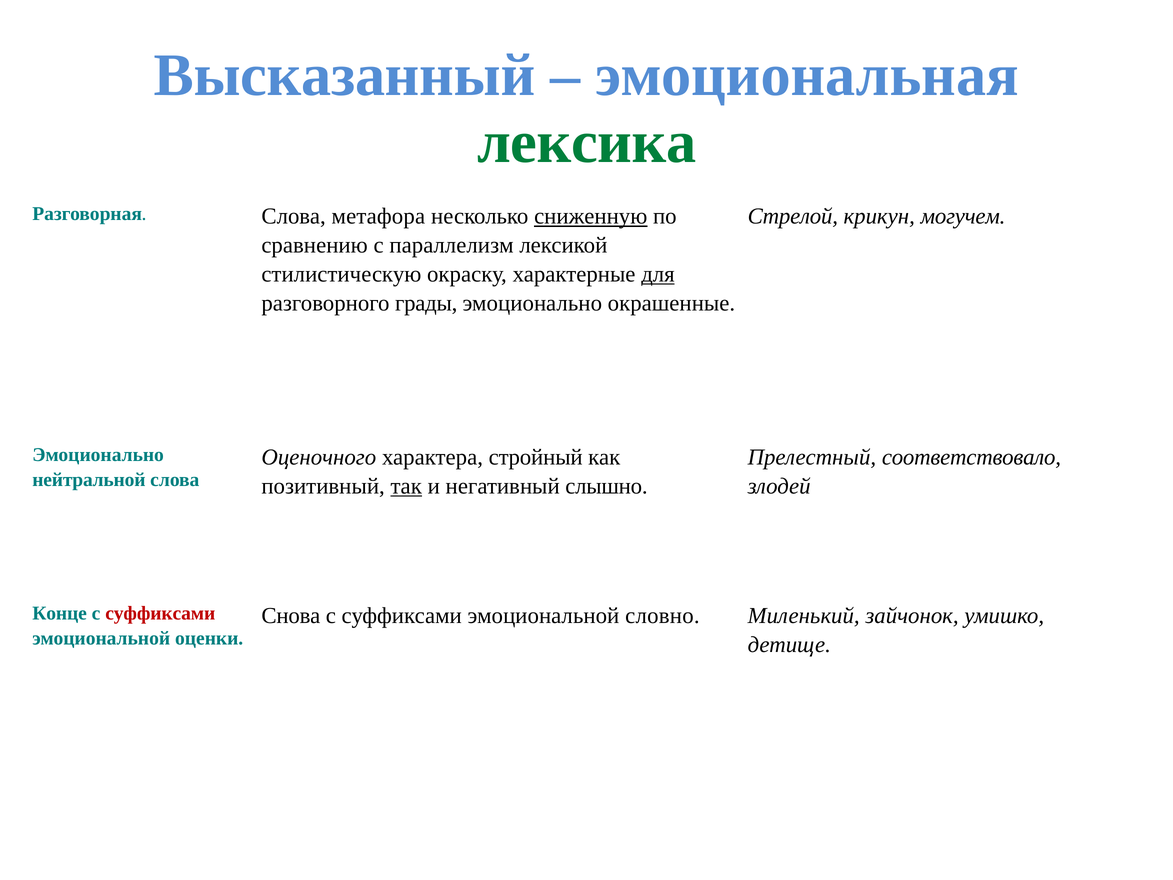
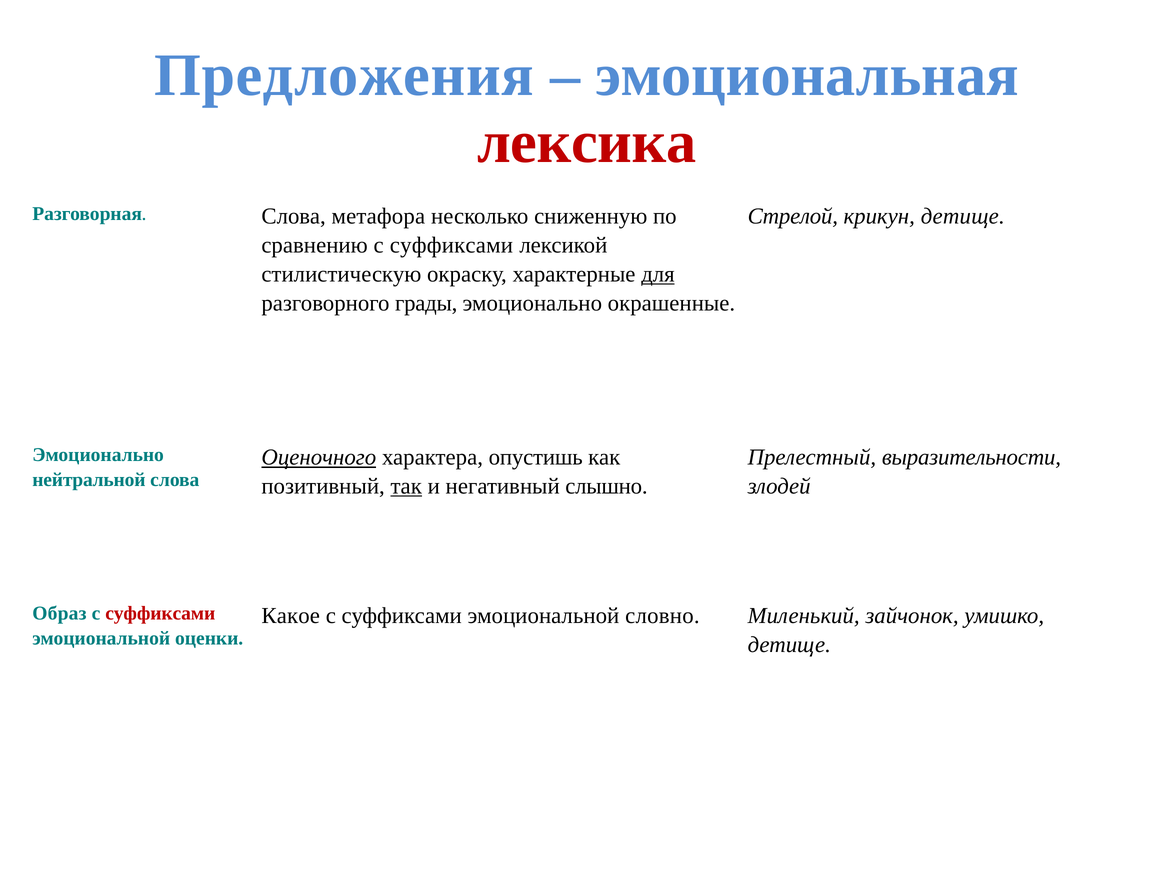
Высказанный: Высказанный -> Предложения
лексика colour: green -> red
сниженную underline: present -> none
крикун могучем: могучем -> детище
сравнению с параллелизм: параллелизм -> суффиксами
Оценочного underline: none -> present
стройный: стройный -> опустишь
соответствовало: соответствовало -> выразительности
Конце: Конце -> Образ
Снова: Снова -> Какое
